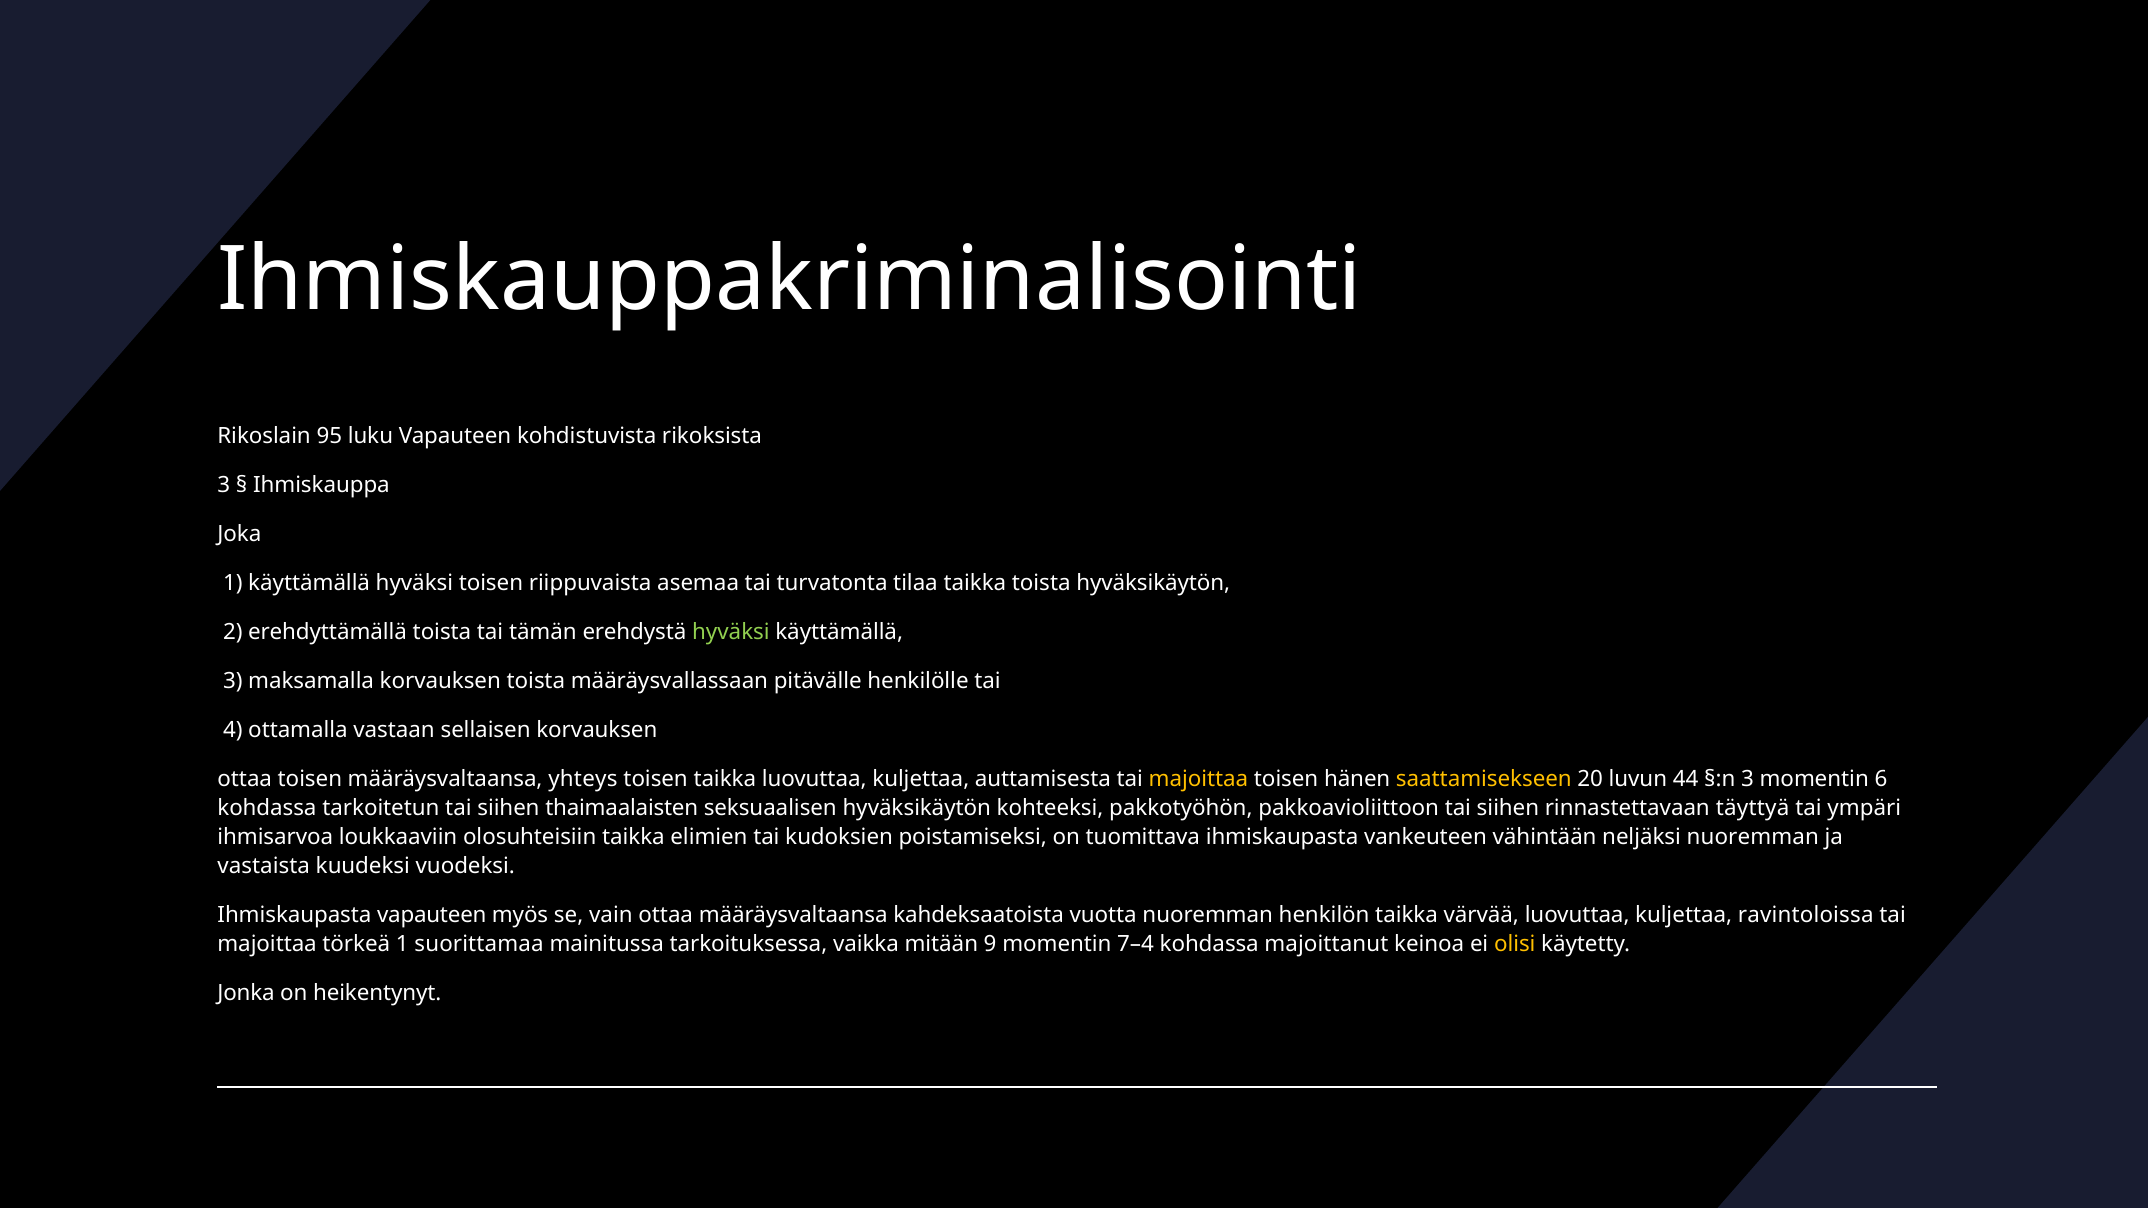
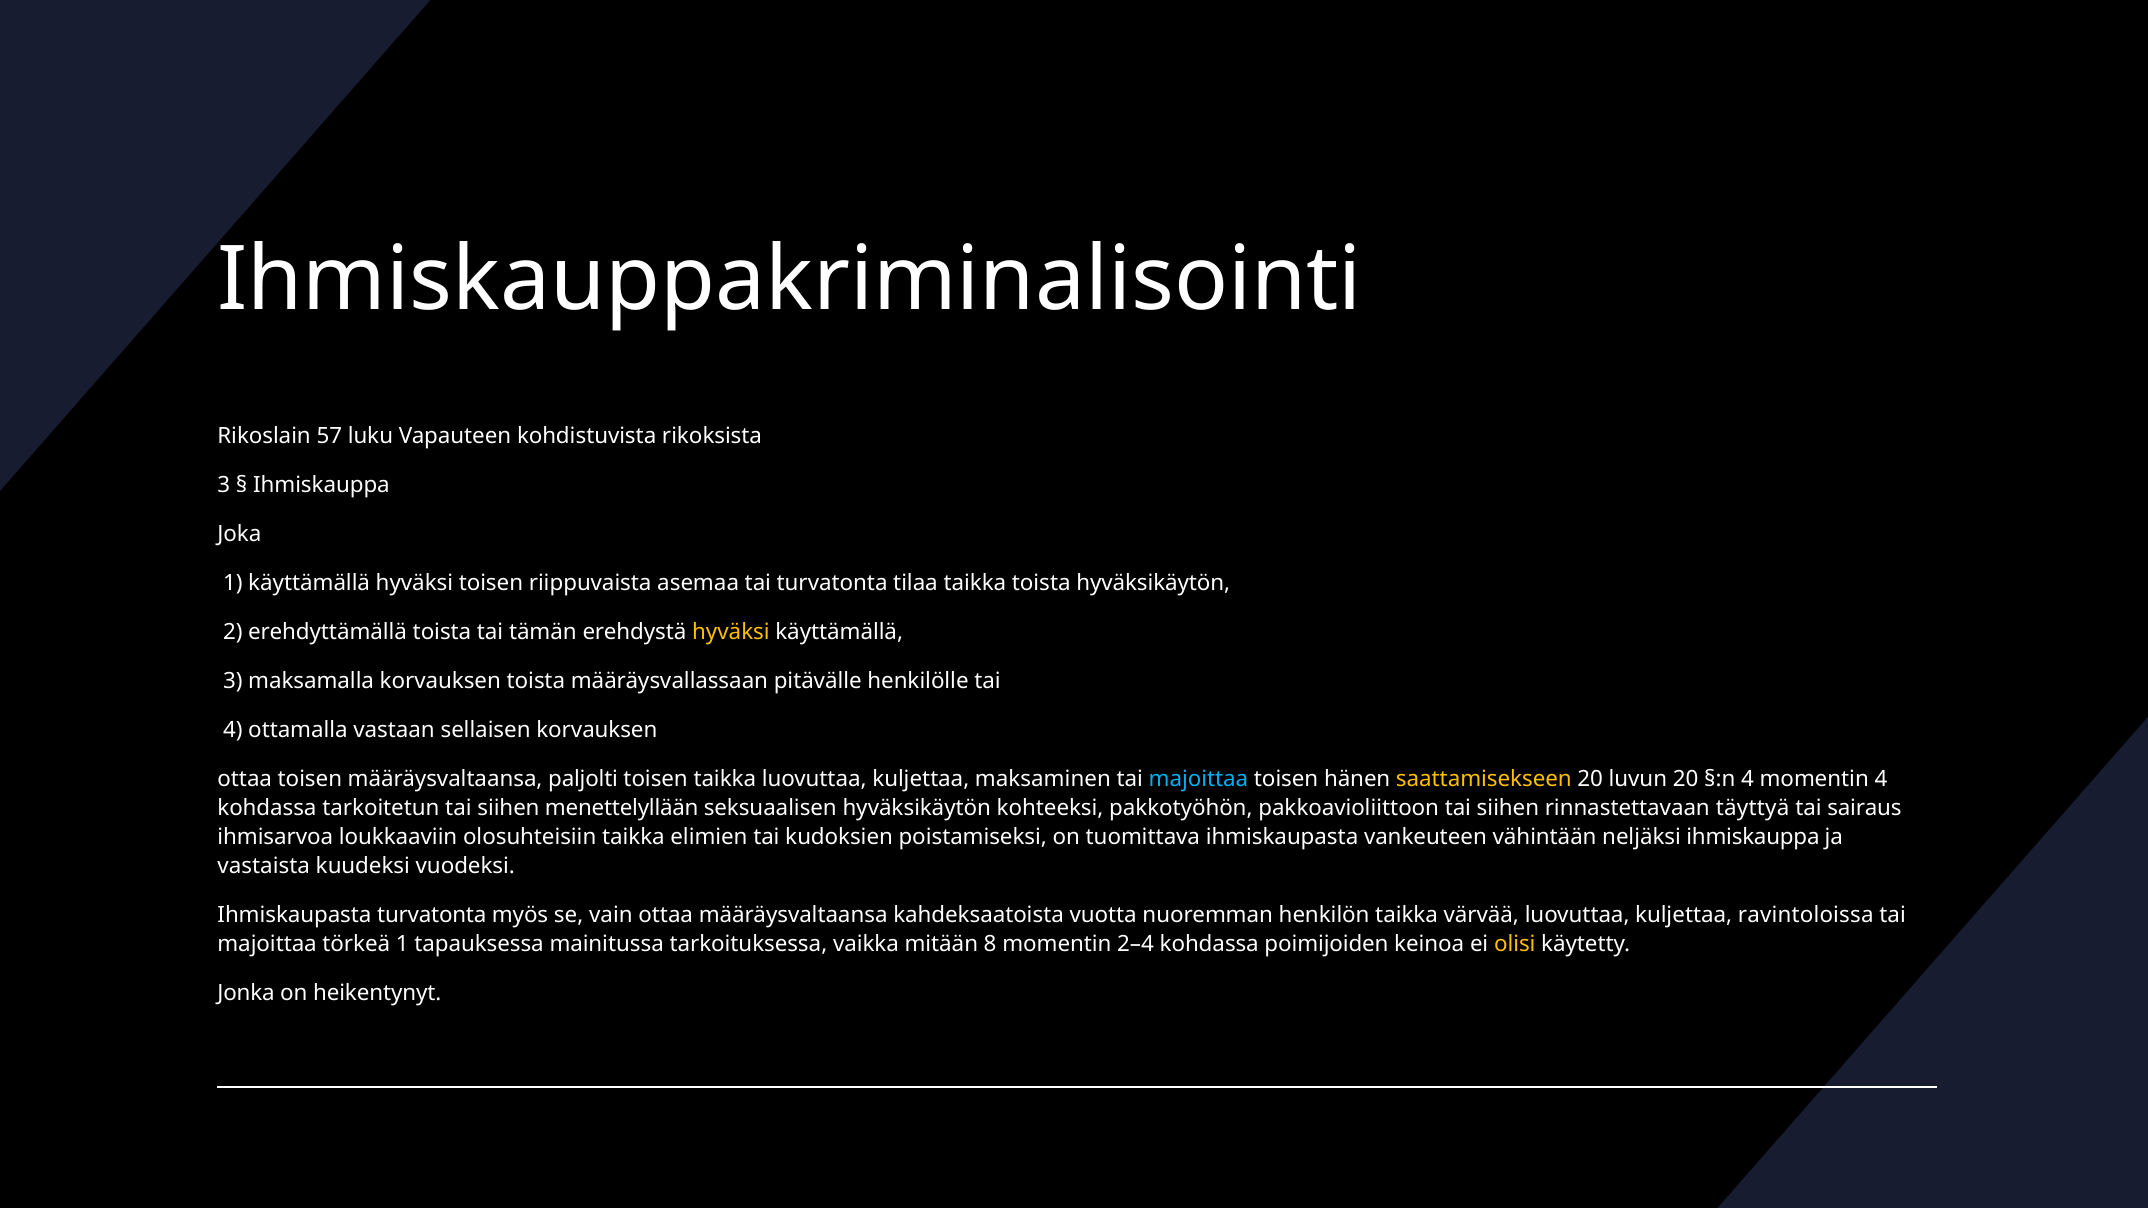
95: 95 -> 57
hyväksi at (731, 632) colour: light green -> yellow
yhteys: yhteys -> paljolti
auttamisesta: auttamisesta -> maksaminen
majoittaa at (1198, 780) colour: yellow -> light blue
luvun 44: 44 -> 20
§:n 3: 3 -> 4
momentin 6: 6 -> 4
thaimaalaisten: thaimaalaisten -> menettelyllään
ympäri: ympäri -> sairaus
neljäksi nuoremman: nuoremman -> ihmiskauppa
Ihmiskaupasta vapauteen: vapauteen -> turvatonta
suorittamaa: suorittamaa -> tapauksessa
9: 9 -> 8
7–4: 7–4 -> 2–4
majoittanut: majoittanut -> poimijoiden
